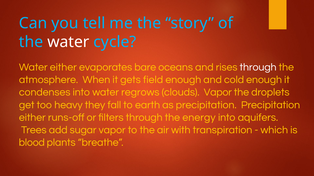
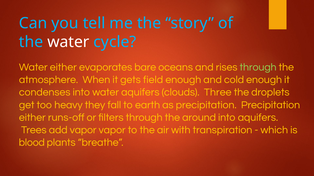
through at (258, 68) colour: white -> light green
water regrows: regrows -> aquifers
clouds Vapor: Vapor -> Three
energy: energy -> around
add sugar: sugar -> vapor
